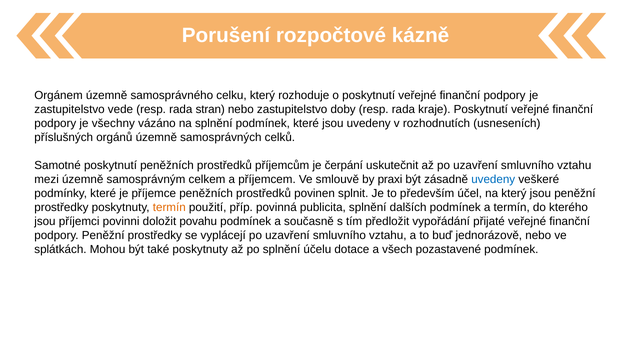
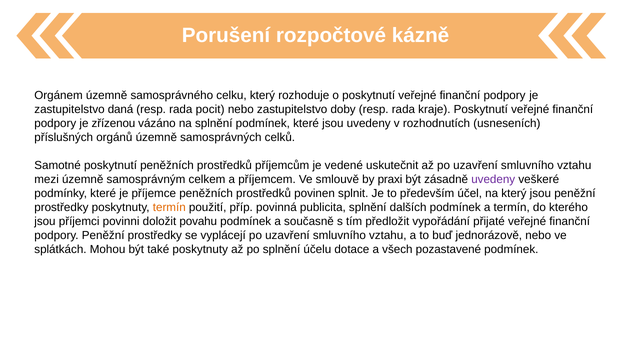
vede: vede -> daná
stran: stran -> pocit
všechny: všechny -> zřízenou
čerpání: čerpání -> vedené
uvedeny at (493, 179) colour: blue -> purple
